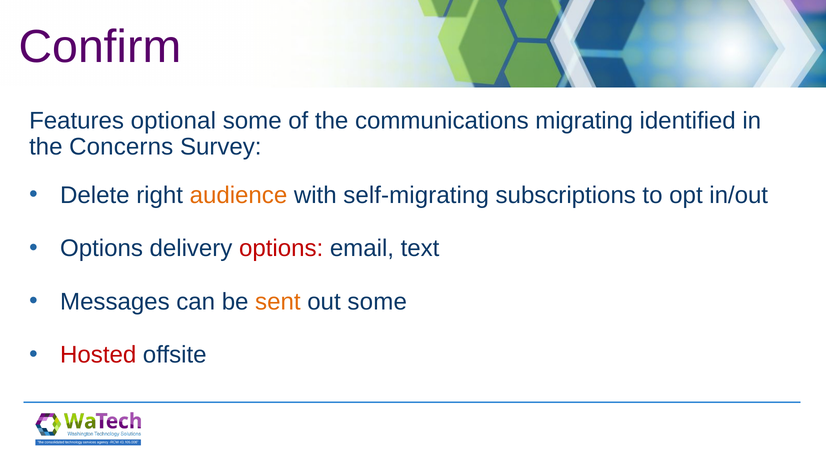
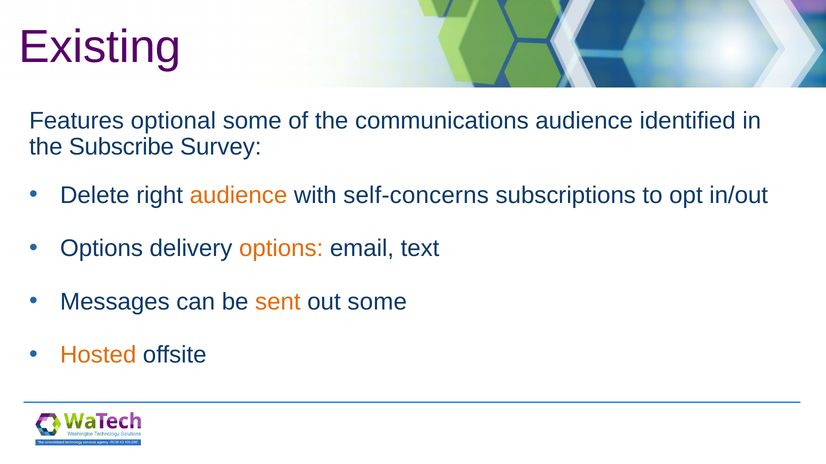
Confirm: Confirm -> Existing
communications migrating: migrating -> audience
Concerns: Concerns -> Subscribe
self-migrating: self-migrating -> self-concerns
options at (281, 249) colour: red -> orange
Hosted colour: red -> orange
